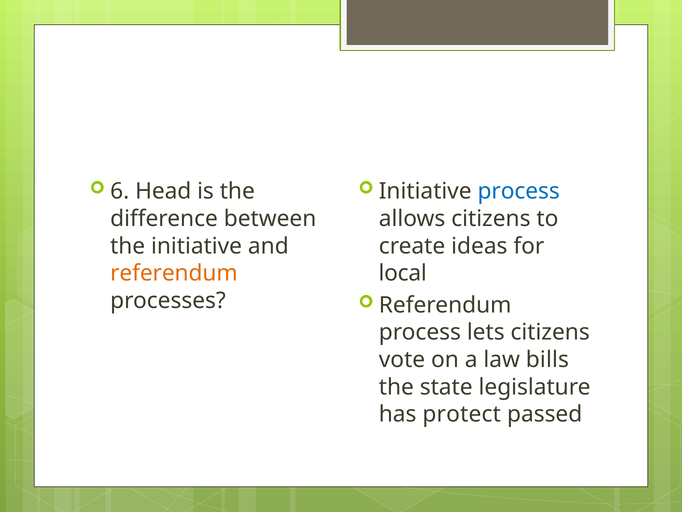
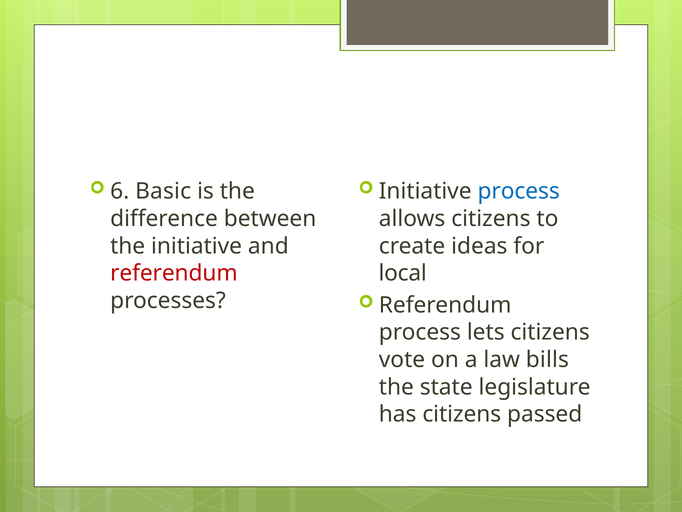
Head: Head -> Basic
referendum at (174, 273) colour: orange -> red
has protect: protect -> citizens
